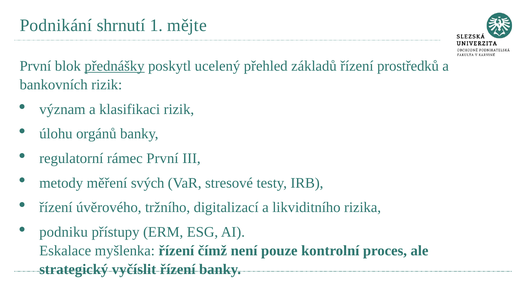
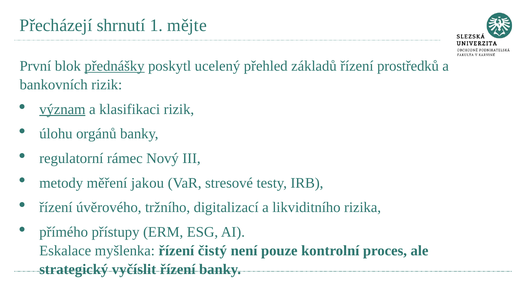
Podnikání: Podnikání -> Přecházejí
význam underline: none -> present
rámec První: První -> Nový
svých: svých -> jakou
podniku: podniku -> přímého
čímž: čímž -> čistý
